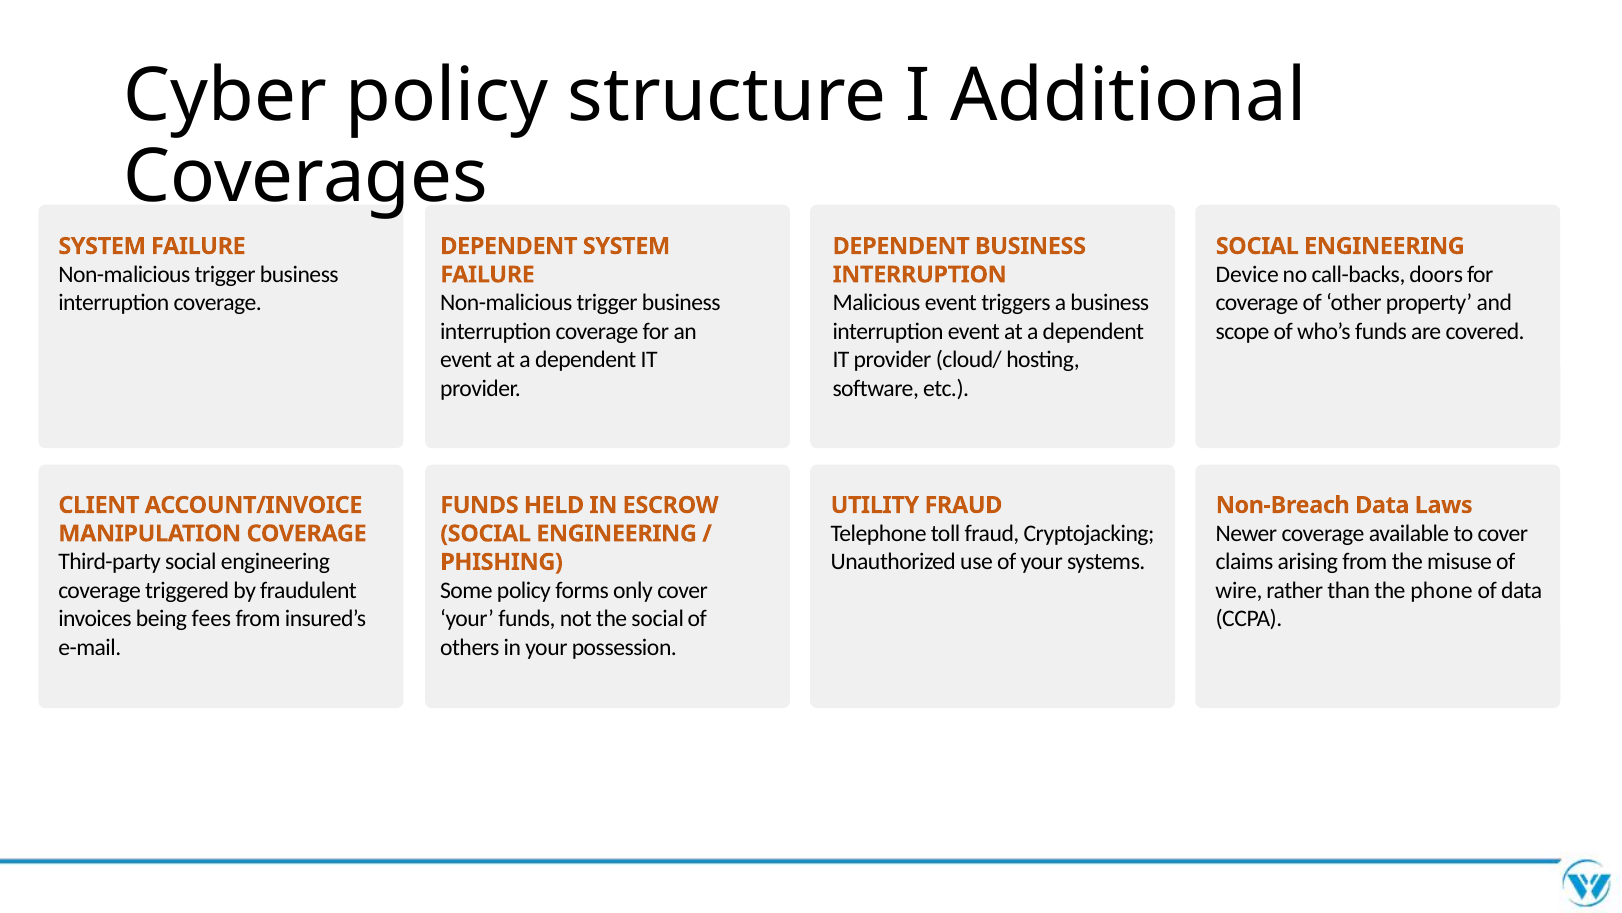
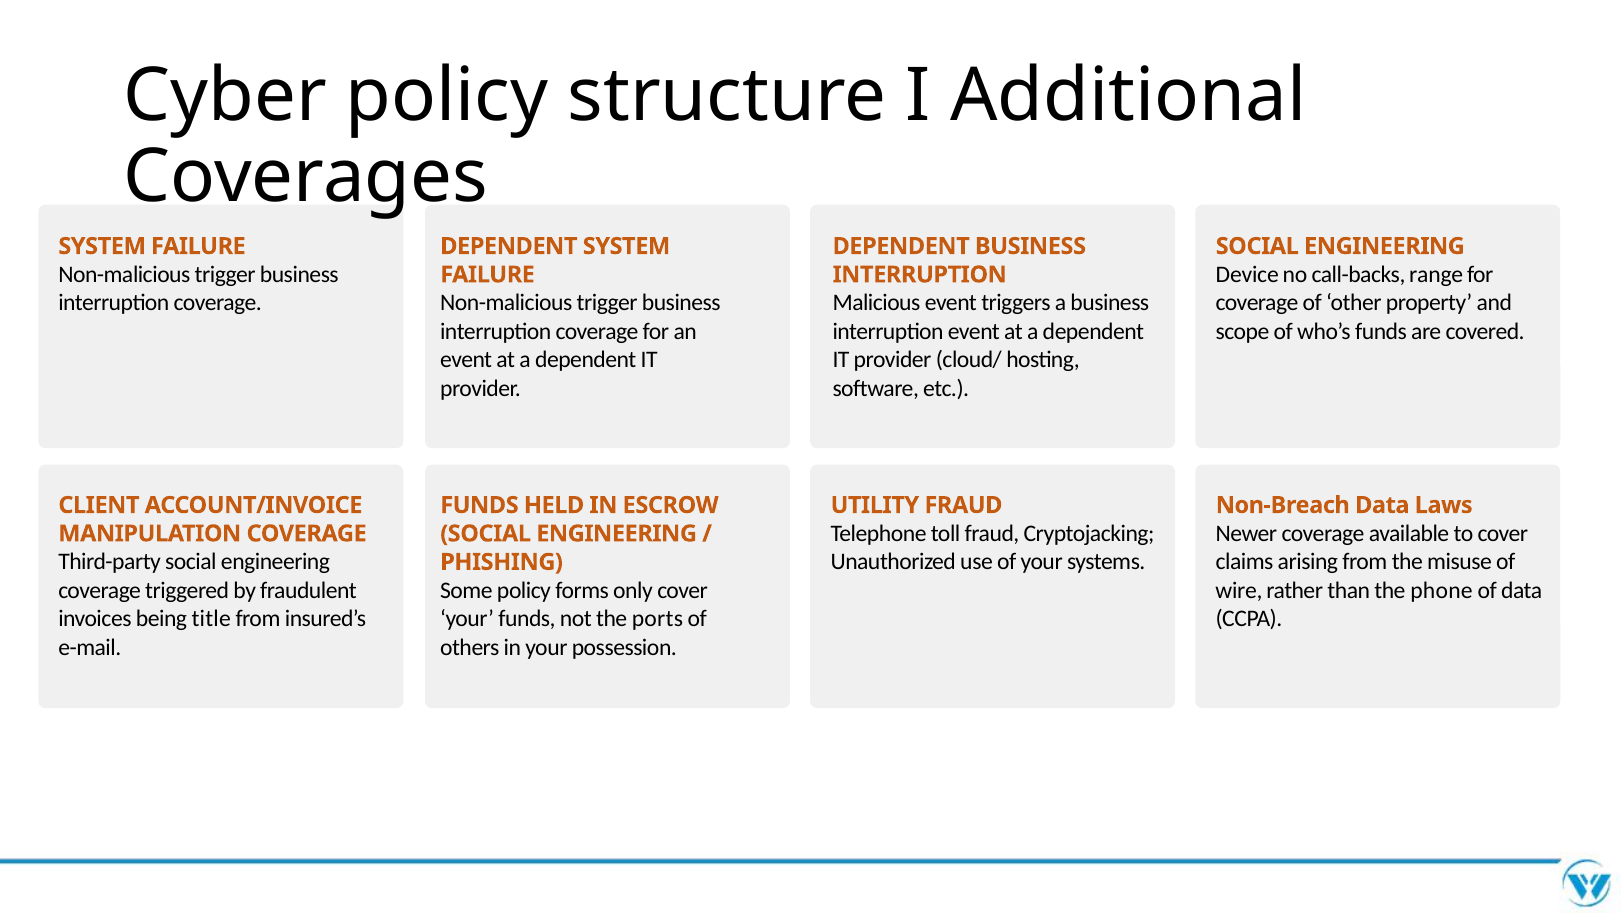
doors: doors -> range
fees: fees -> title
the social: social -> ports
